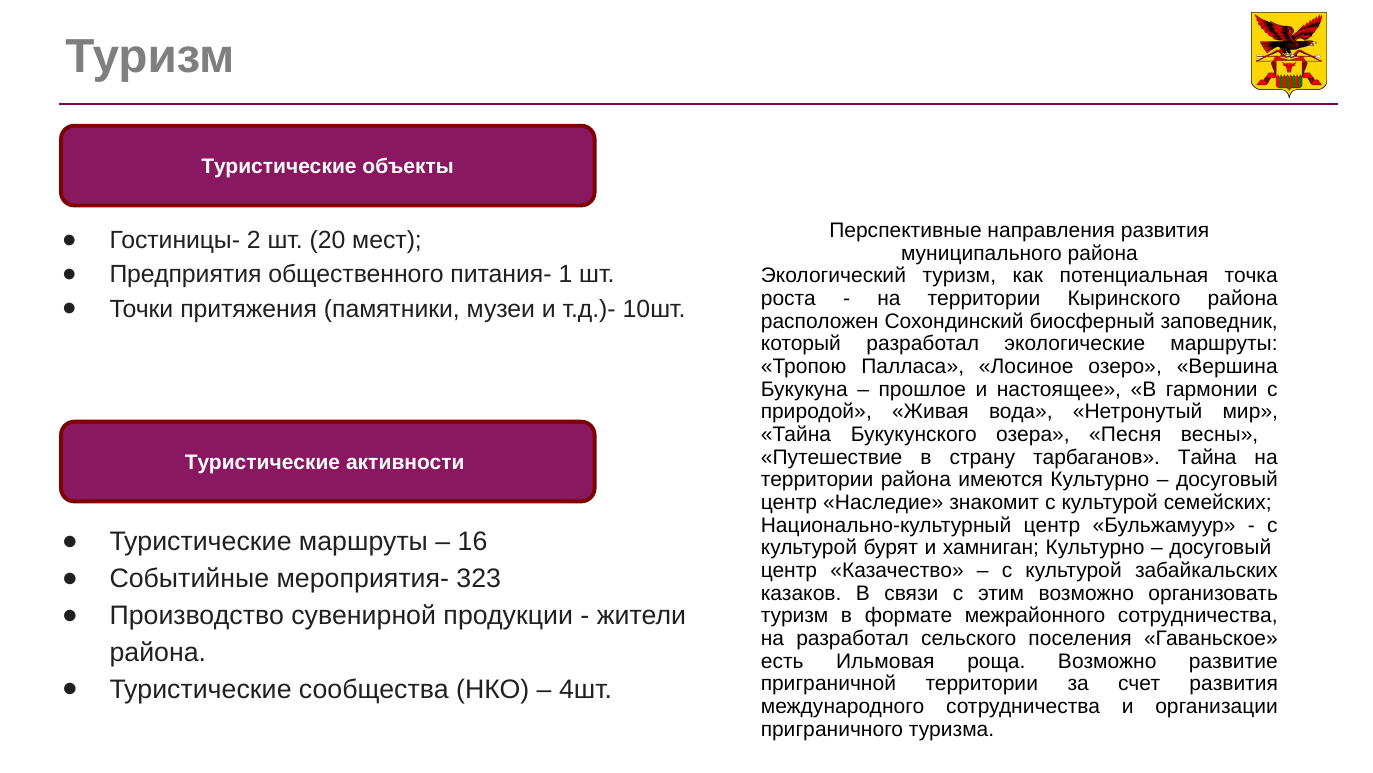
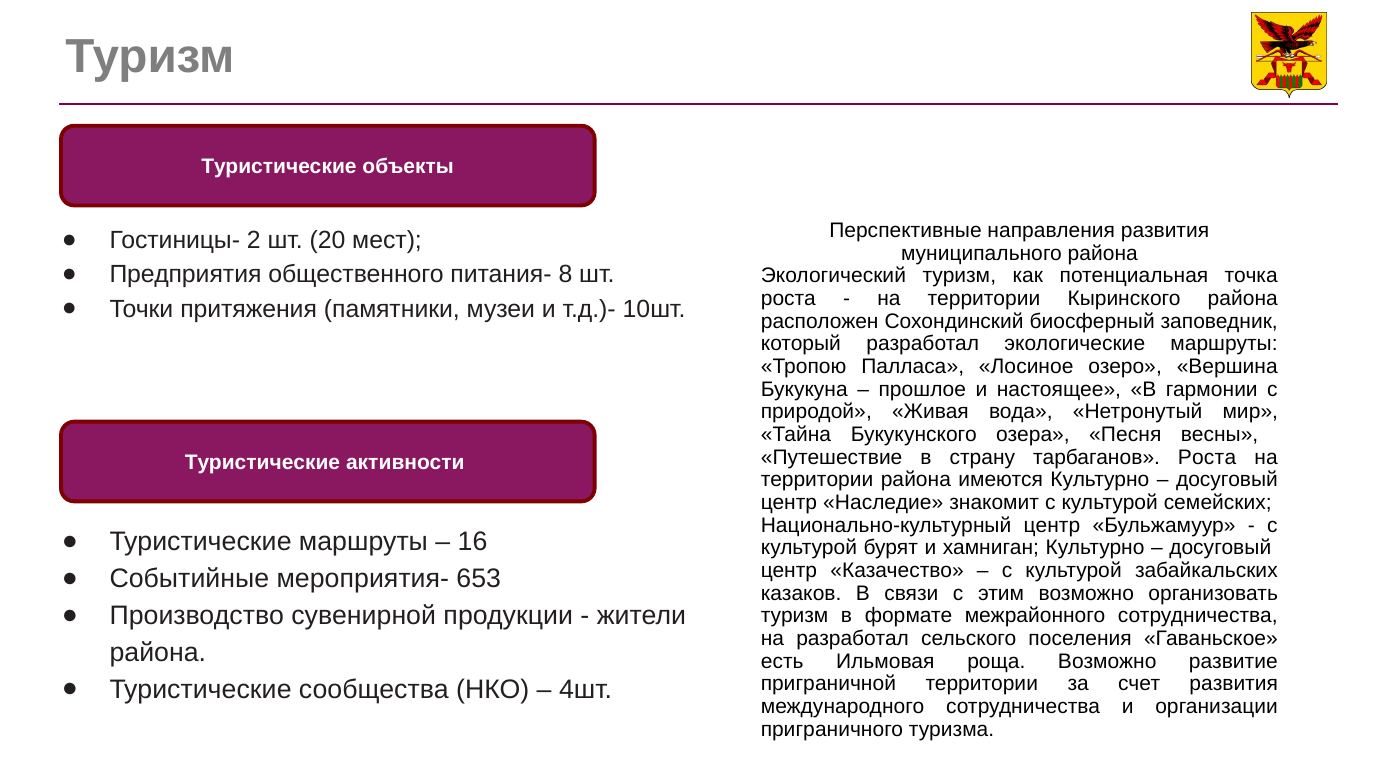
1: 1 -> 8
тарбаганов Тайна: Тайна -> Роста
323: 323 -> 653
